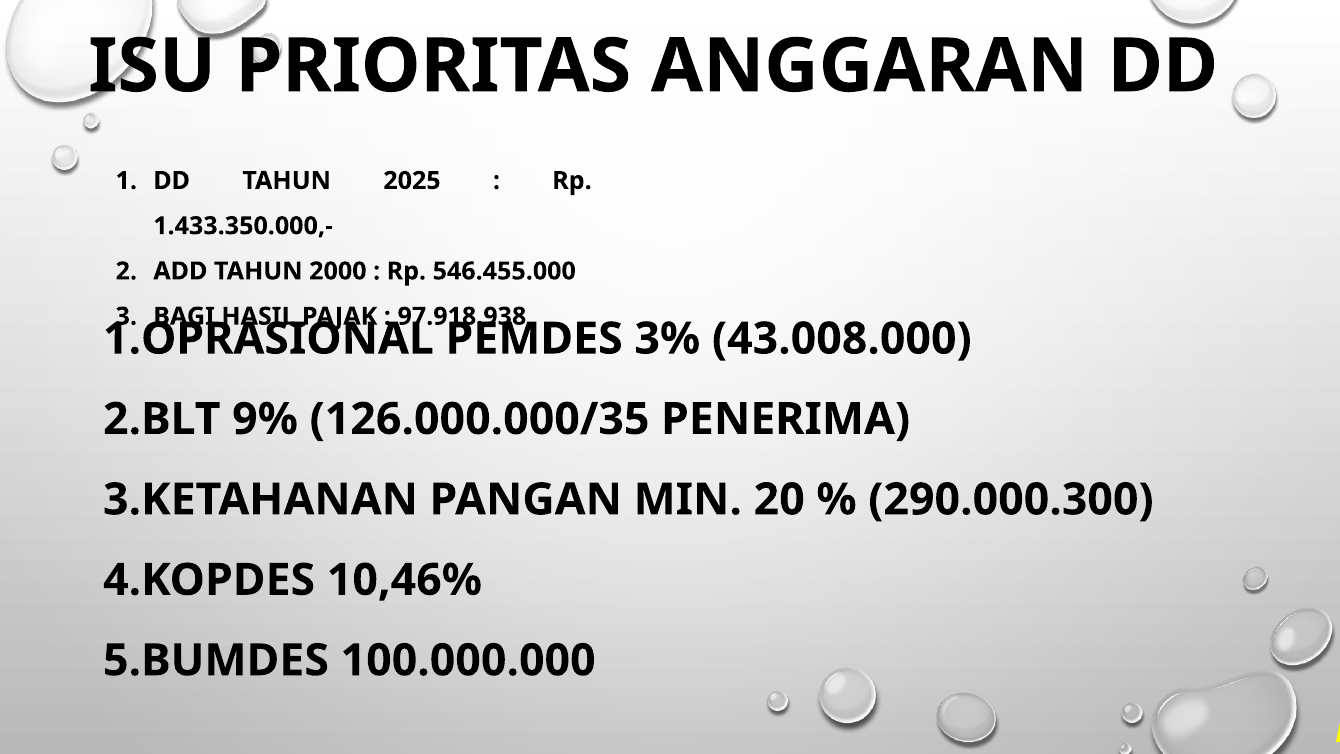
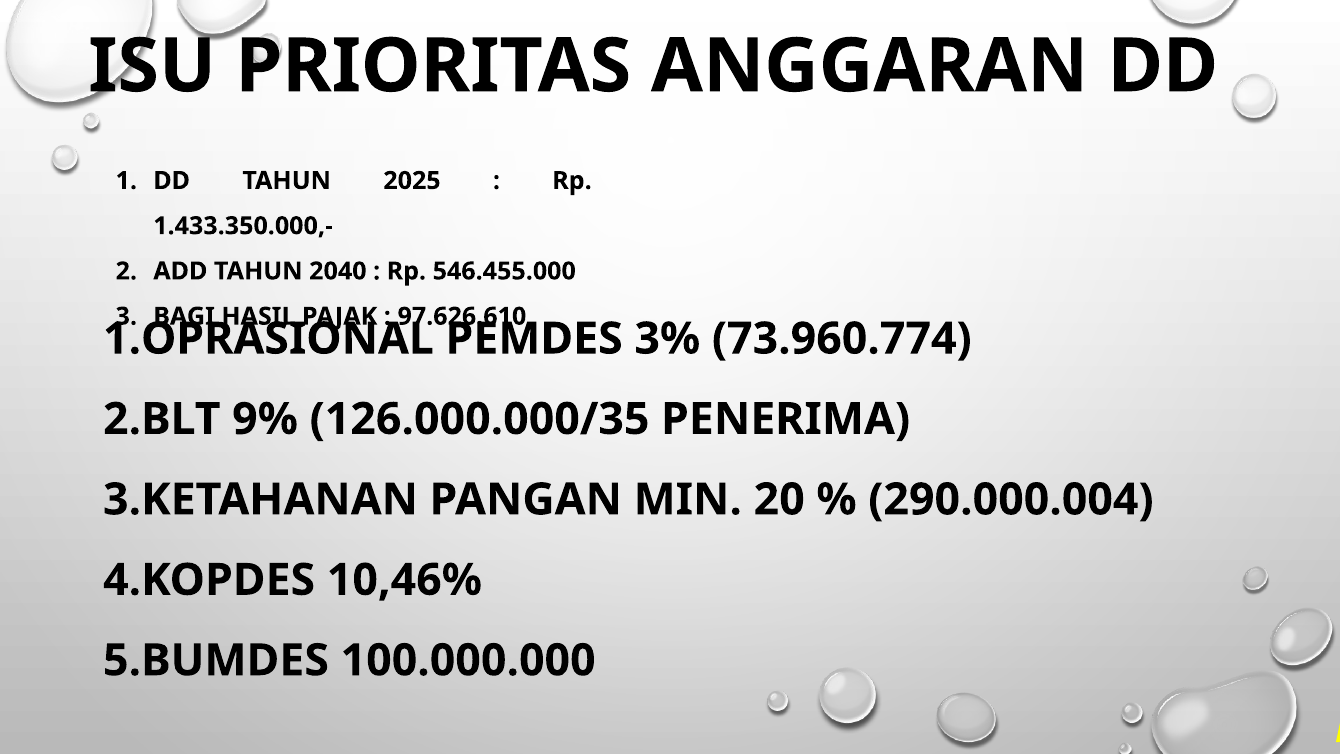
2000: 2000 -> 2040
97.918.938: 97.918.938 -> 97.626.610
43.008.000: 43.008.000 -> 73.960.774
290.000.300: 290.000.300 -> 290.000.004
